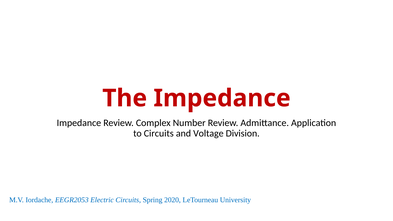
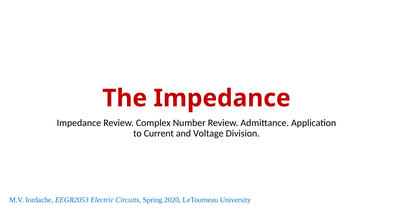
to Circuits: Circuits -> Current
